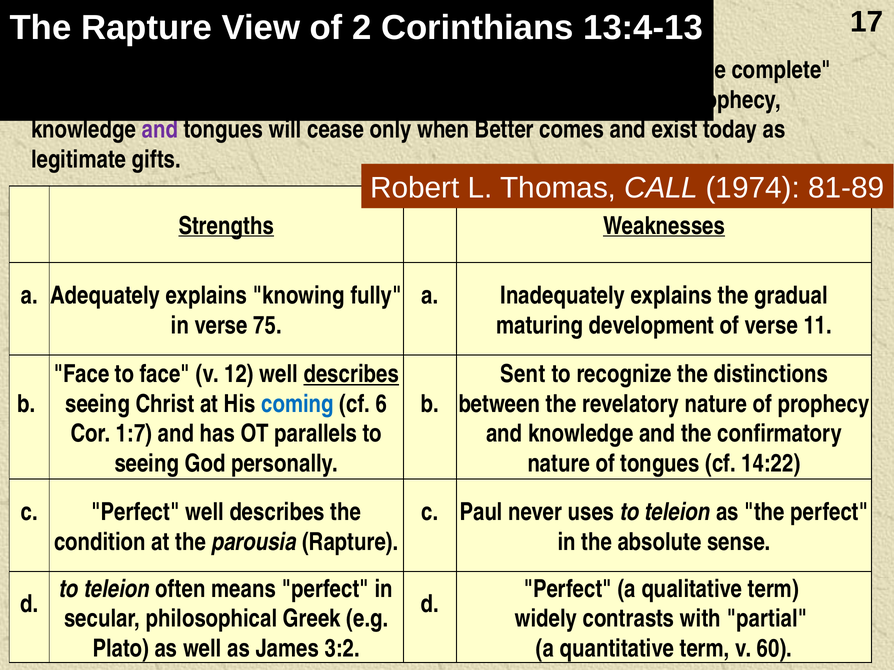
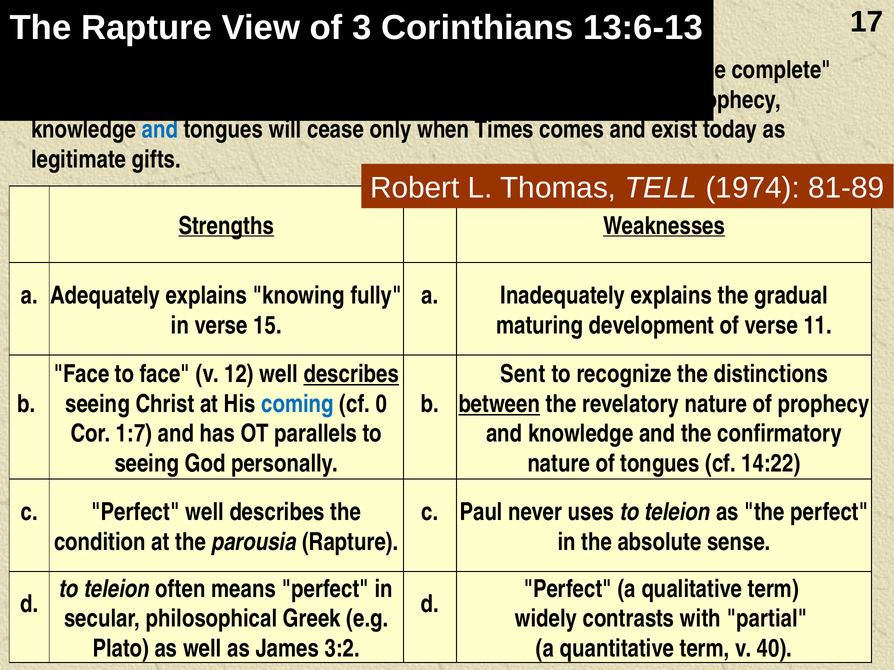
of 2: 2 -> 3
13:4-13: 13:4-13 -> 13:6-13
and at (160, 130) colour: purple -> blue
Better: Better -> Times
CALL: CALL -> TELL
75: 75 -> 15
6: 6 -> 0
between underline: none -> present
60: 60 -> 40
